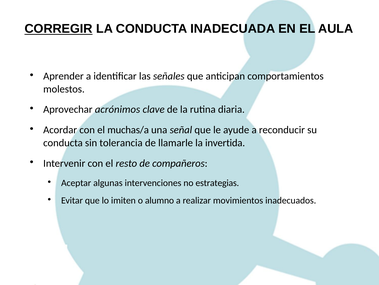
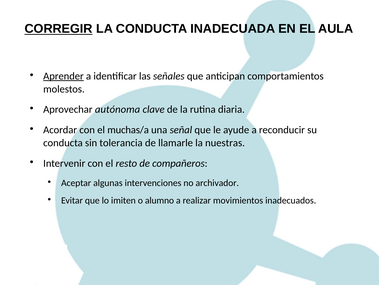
Aprender underline: none -> present
acrónimos: acrónimos -> autónoma
invertida: invertida -> nuestras
estrategias: estrategias -> archivador
